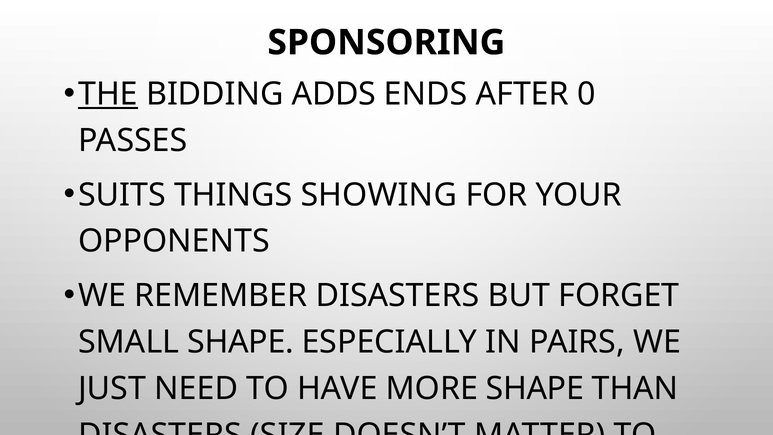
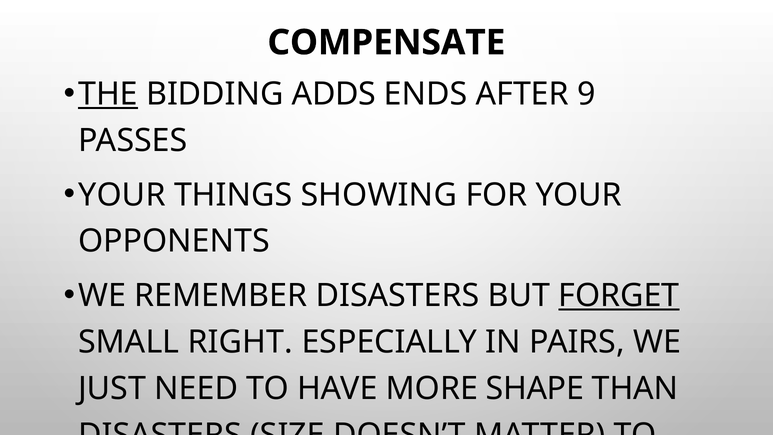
SPONSORING: SPONSORING -> COMPENSATE
0: 0 -> 9
SUITS at (122, 195): SUITS -> YOUR
FORGET underline: none -> present
SMALL SHAPE: SHAPE -> RIGHT
